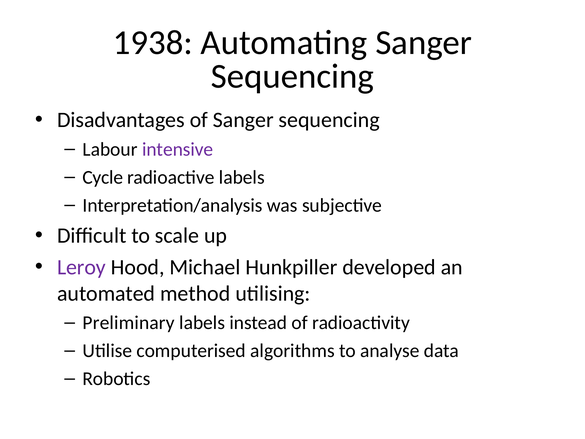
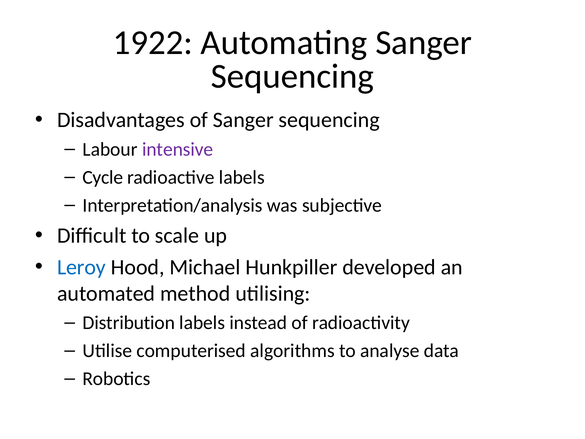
1938: 1938 -> 1922
Leroy colour: purple -> blue
Preliminary: Preliminary -> Distribution
